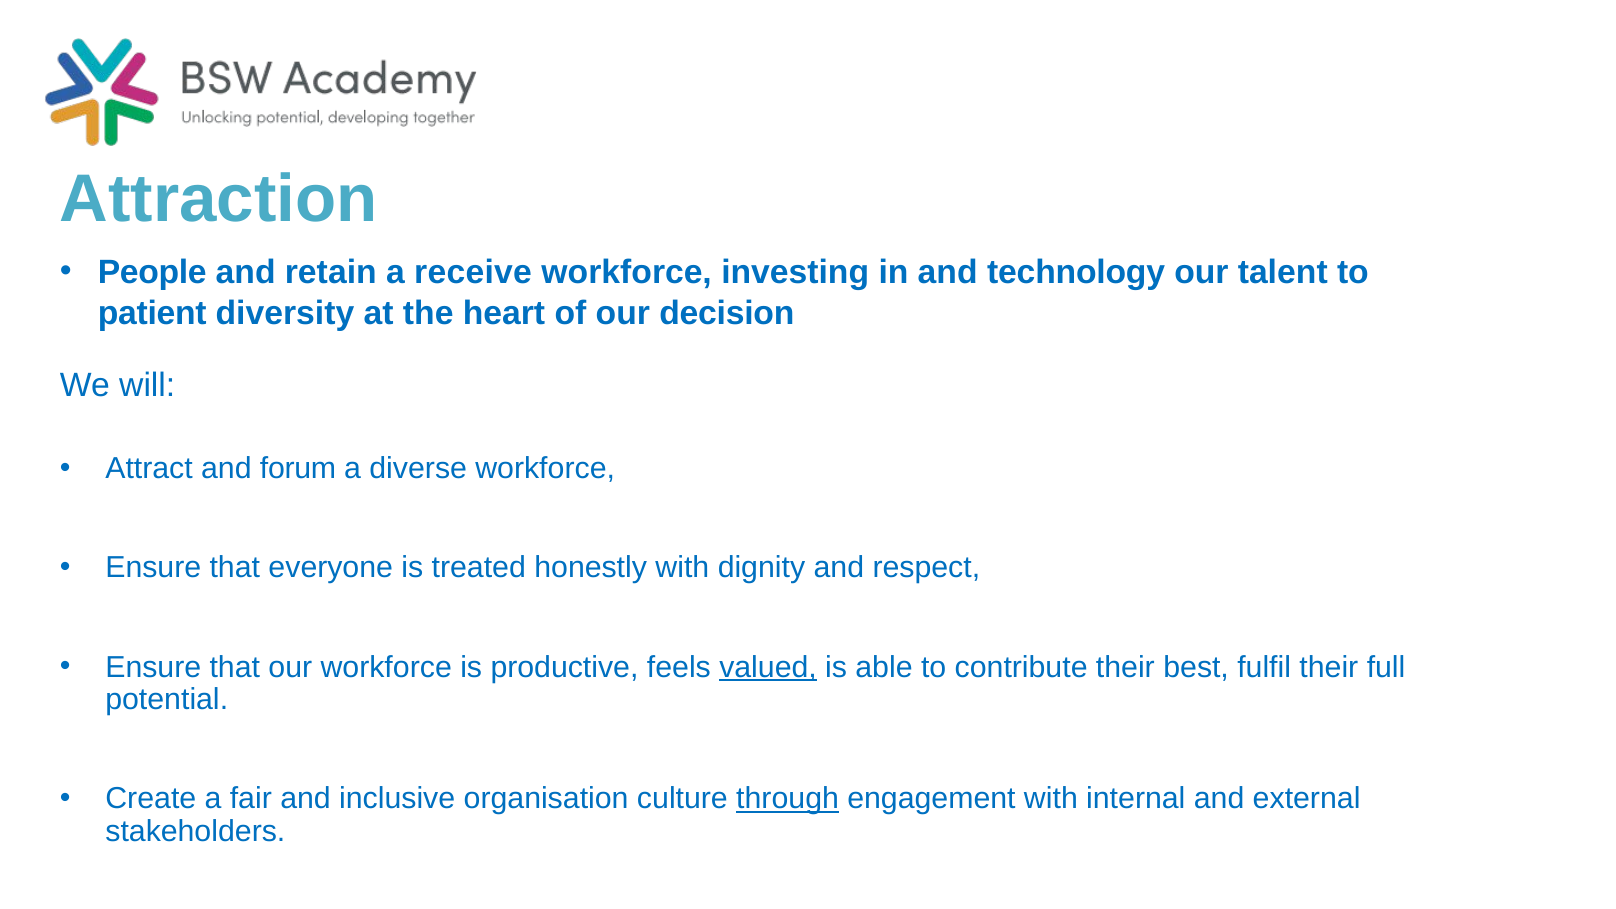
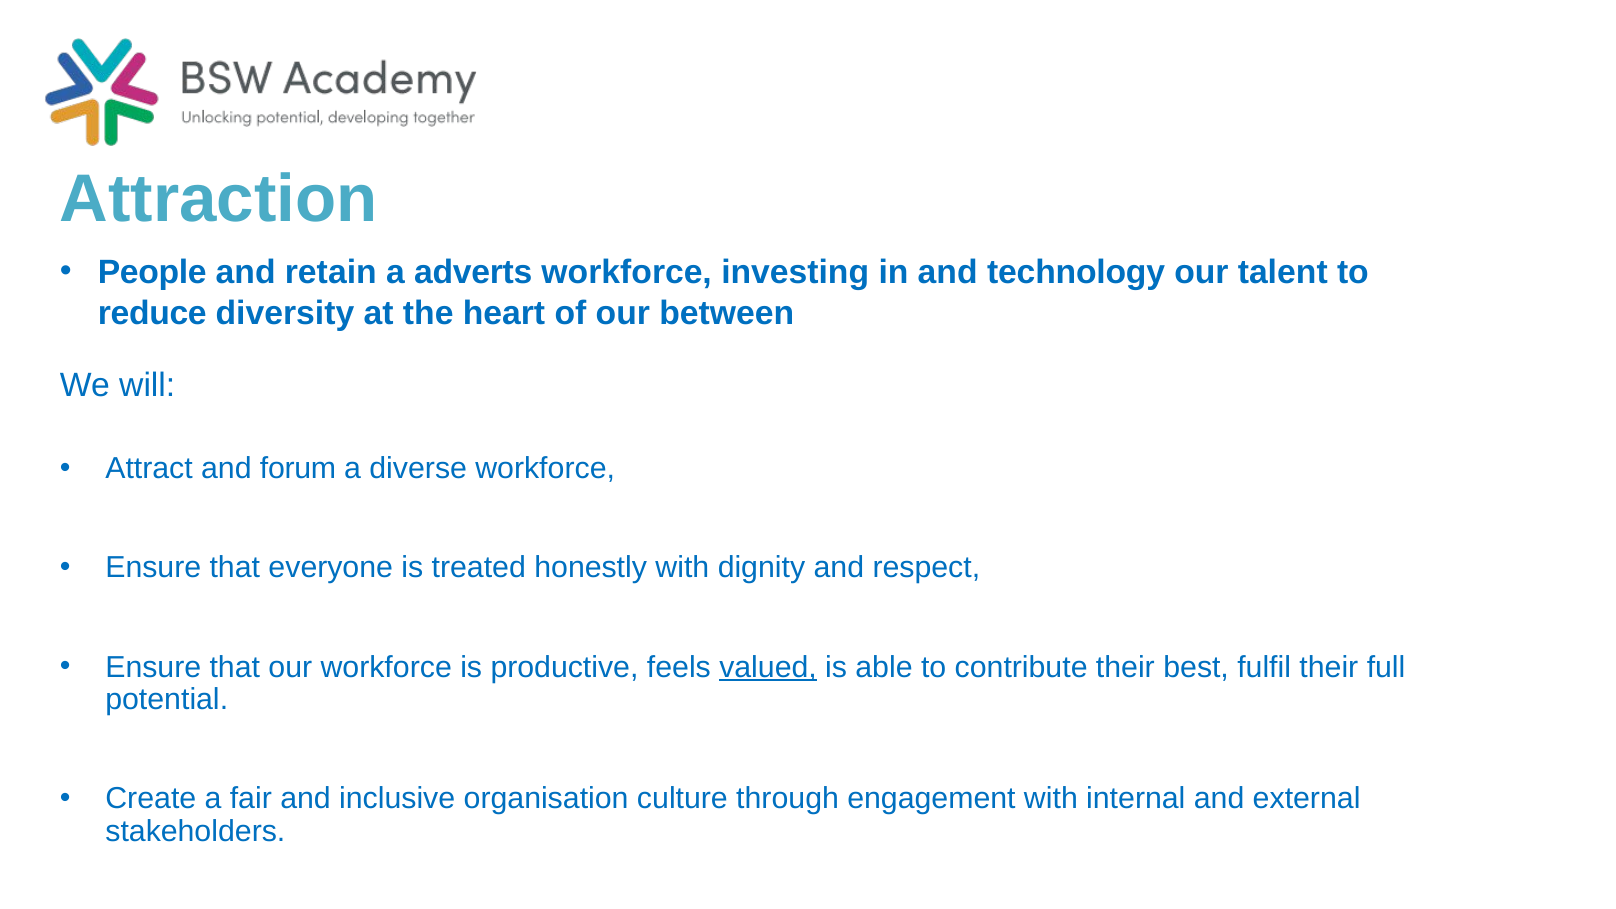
receive: receive -> adverts
patient: patient -> reduce
decision: decision -> between
through underline: present -> none
